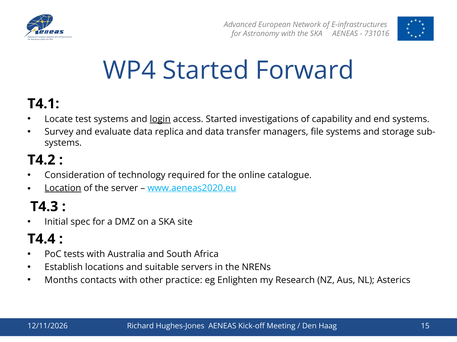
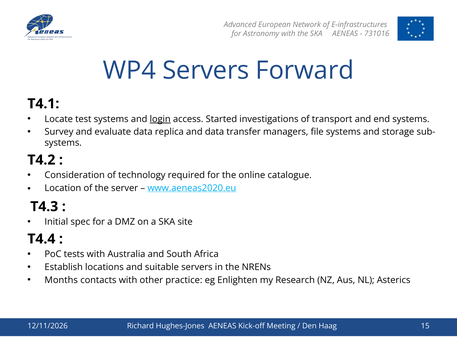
WP4 Started: Started -> Servers
capability: capability -> transport
Location underline: present -> none
